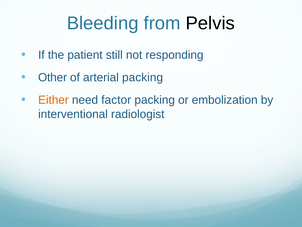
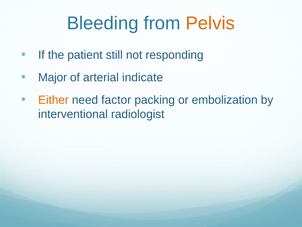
Pelvis colour: black -> orange
Other: Other -> Major
arterial packing: packing -> indicate
